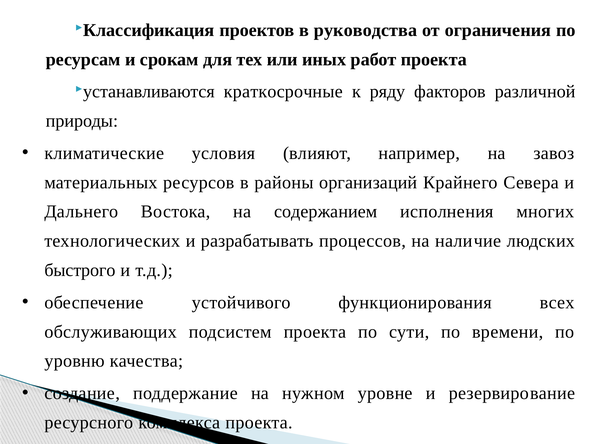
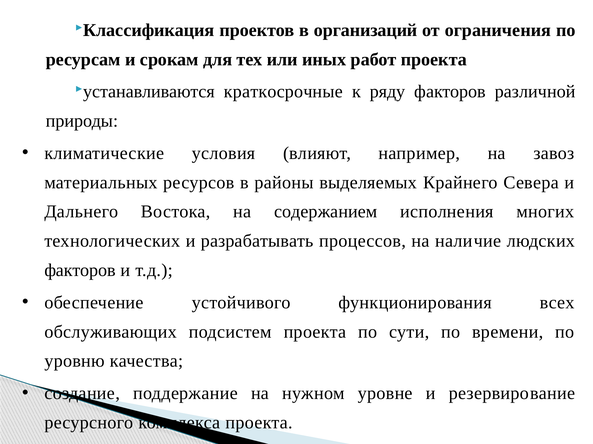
руководства: руководства -> организаций
организаций: организаций -> выделяемых
быстрого at (80, 271): быстрого -> факторов
